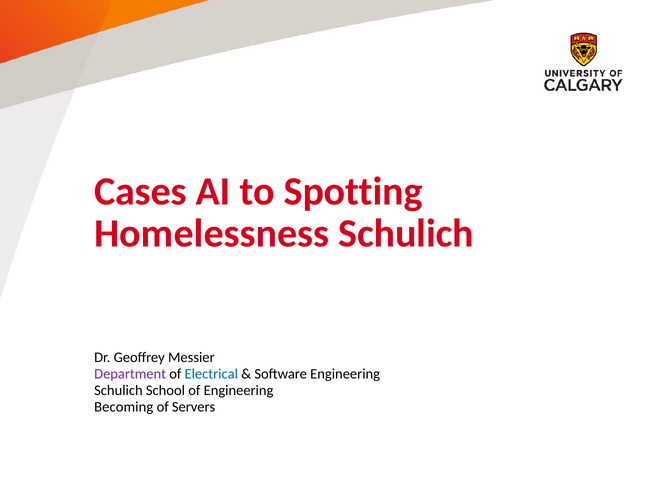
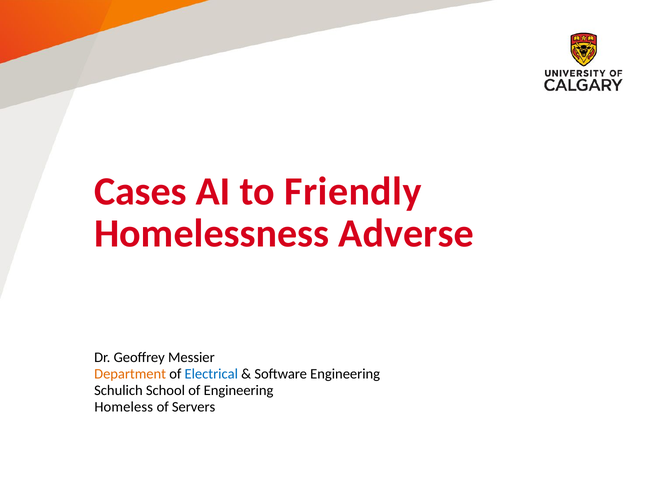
Spotting: Spotting -> Friendly
Homelessness Schulich: Schulich -> Adverse
Department colour: purple -> orange
Becoming: Becoming -> Homeless
